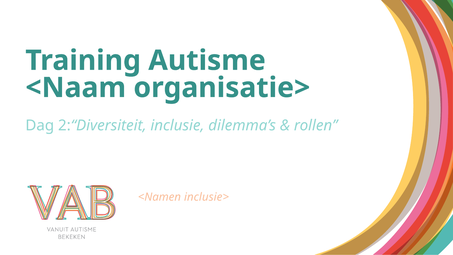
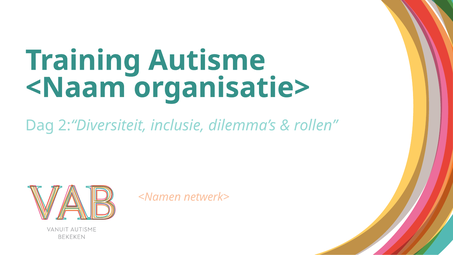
inclusie>: inclusie> -> netwerk>
